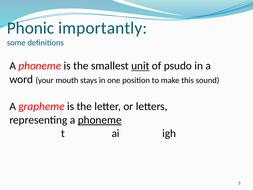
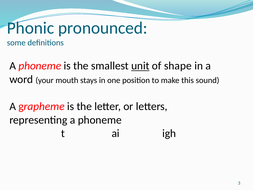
importantly: importantly -> pronounced
psudo: psudo -> shape
phoneme at (100, 120) underline: present -> none
